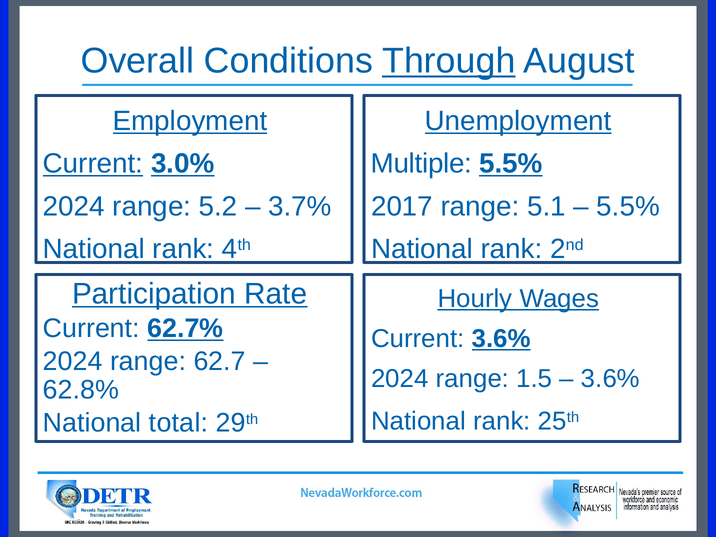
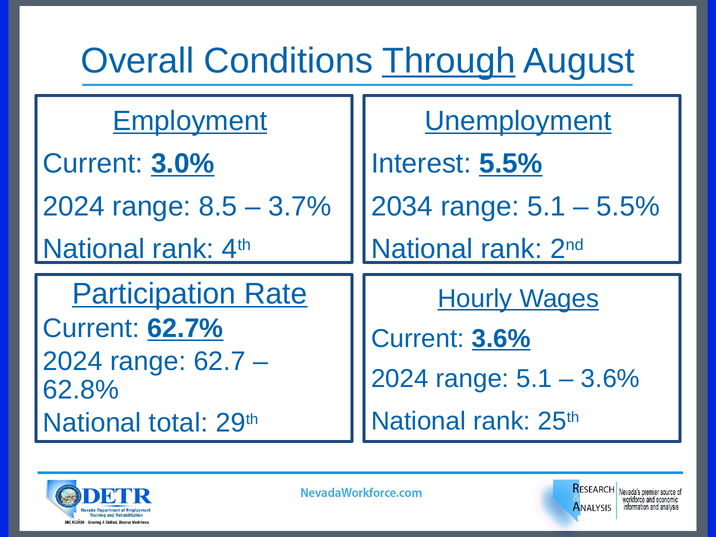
Current at (93, 164) underline: present -> none
Multiple: Multiple -> Interest
5.2: 5.2 -> 8.5
2017: 2017 -> 2034
2024 range 1.5: 1.5 -> 5.1
